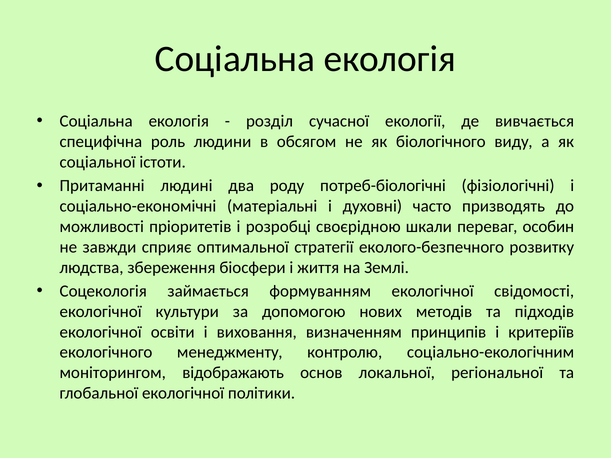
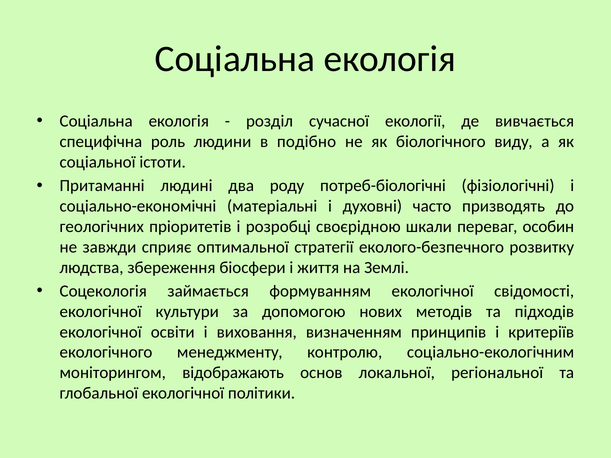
обсягом: обсягом -> подібно
можливості: можливості -> геологічних
